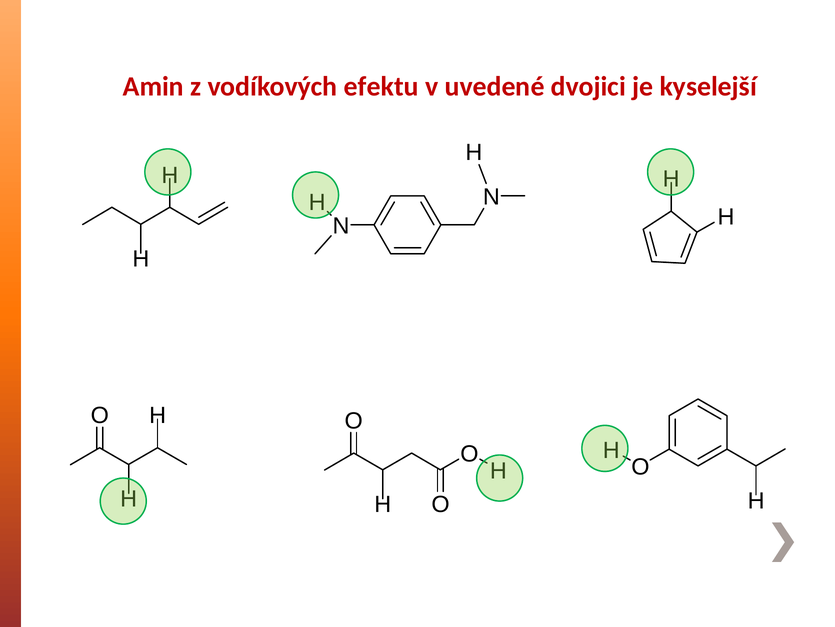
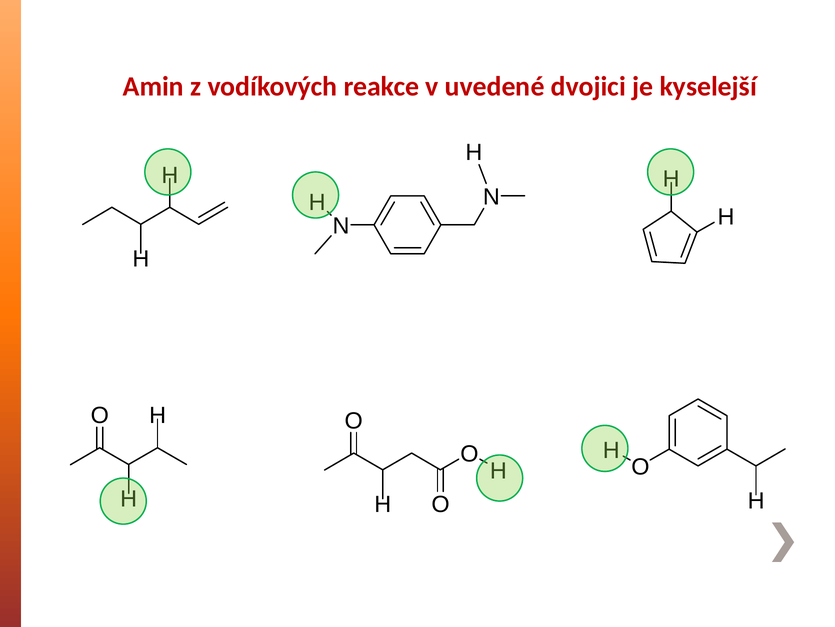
efektu: efektu -> reakce
